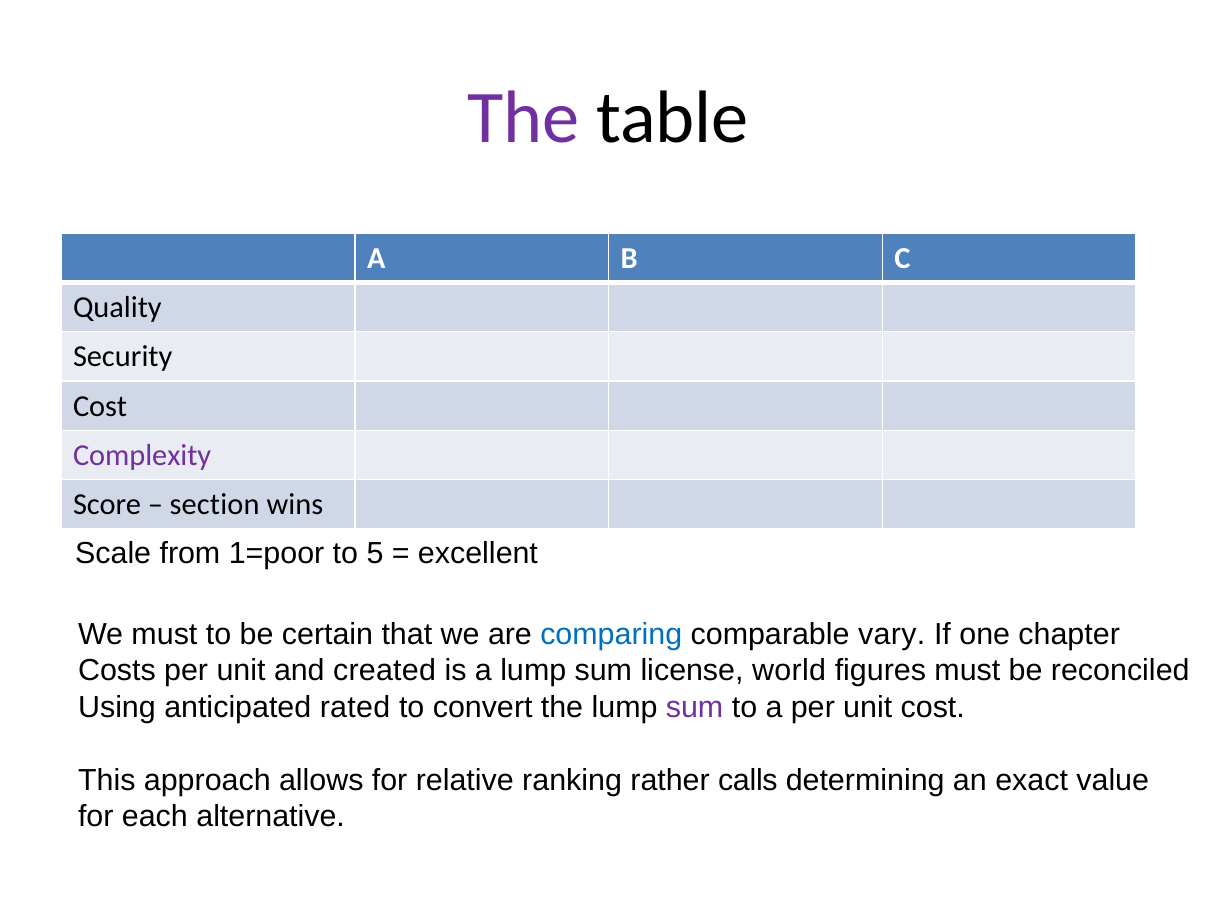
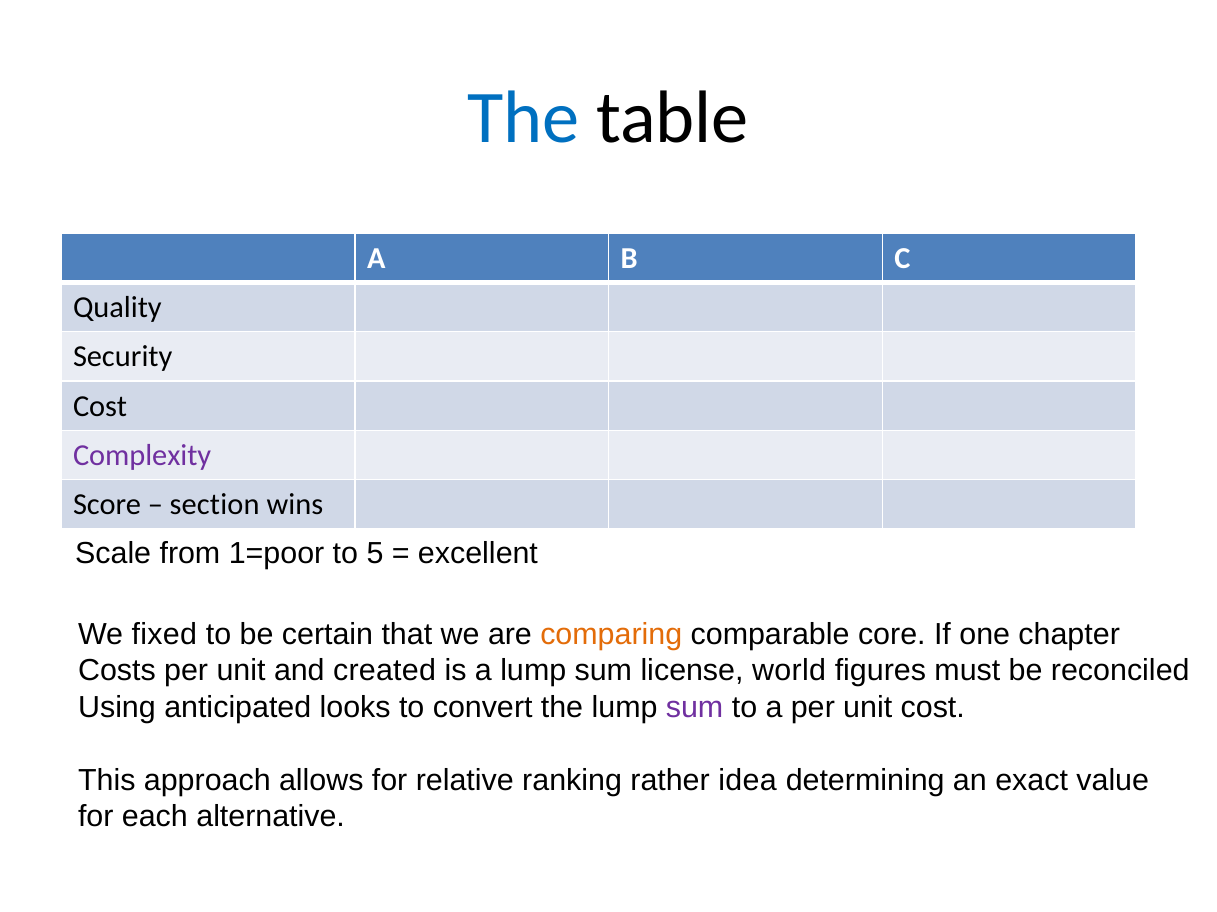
The at (523, 118) colour: purple -> blue
We must: must -> fixed
comparing colour: blue -> orange
vary: vary -> core
rated: rated -> looks
calls: calls -> idea
